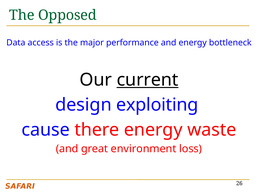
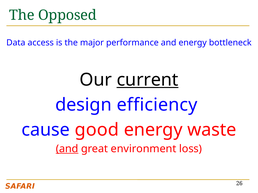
exploiting: exploiting -> efficiency
there: there -> good
and at (67, 149) underline: none -> present
